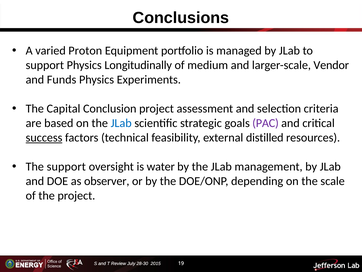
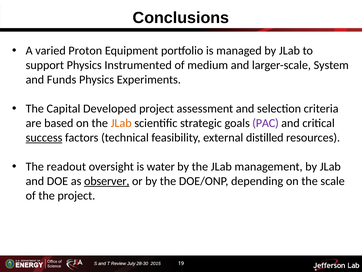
Longitudinally: Longitudinally -> Instrumented
Vendor: Vendor -> System
Conclusion: Conclusion -> Developed
JLab at (121, 123) colour: blue -> orange
The support: support -> readout
observer underline: none -> present
